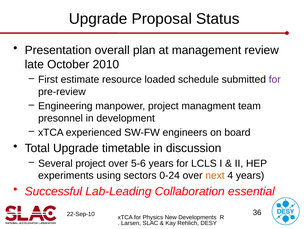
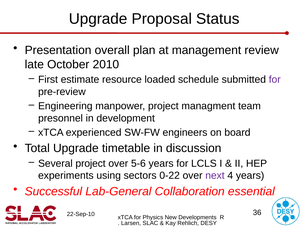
0-24: 0-24 -> 0-22
next colour: orange -> purple
Lab-Leading: Lab-Leading -> Lab-General
